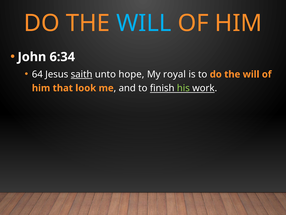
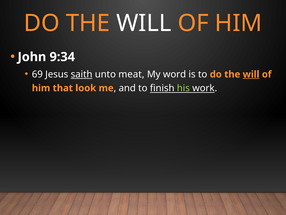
WILL at (144, 23) colour: light blue -> white
6:34: 6:34 -> 9:34
64: 64 -> 69
hope: hope -> meat
royal: royal -> word
will at (251, 74) underline: none -> present
